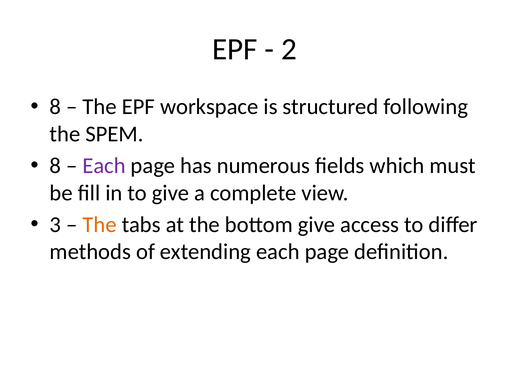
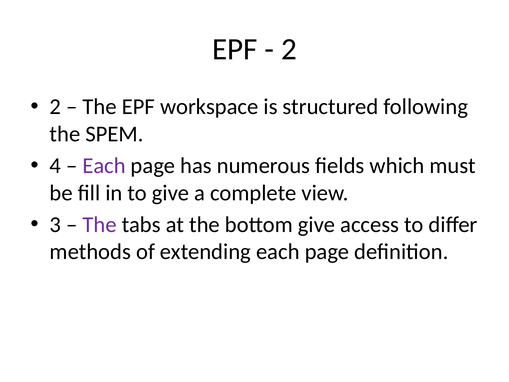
8 at (55, 107): 8 -> 2
8 at (55, 166): 8 -> 4
The at (100, 224) colour: orange -> purple
